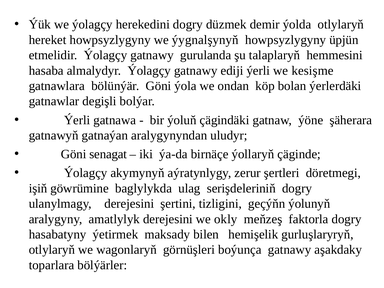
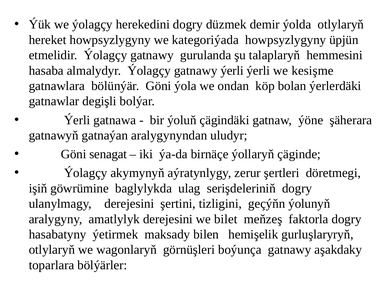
ýygnalşynyň: ýygnalşynyň -> kategoriýada
gatnawy ediji: ediji -> ýerli
okly: okly -> bilet
